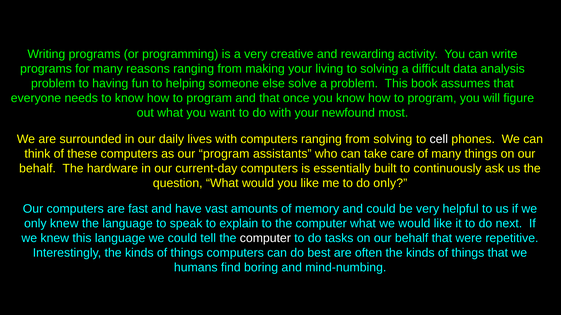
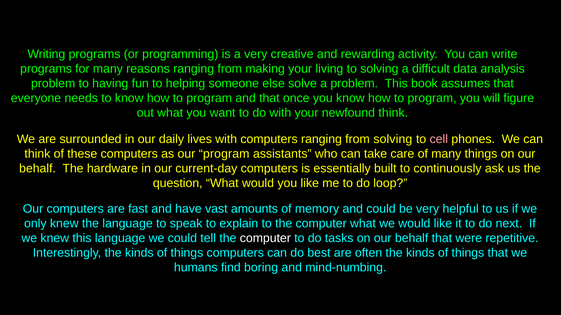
newfound most: most -> think
cell colour: white -> pink
do only: only -> loop
